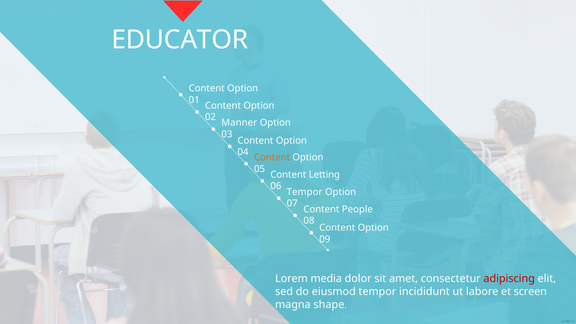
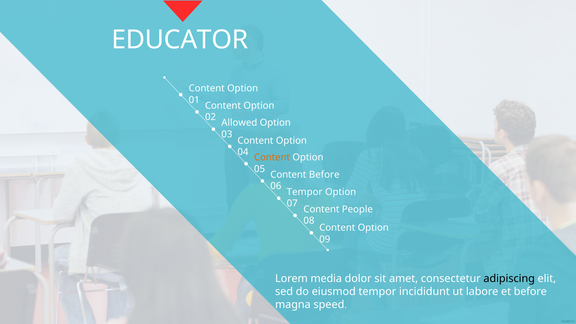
Manner: Manner -> Allowed
Content Letting: Letting -> Before
adipiscing colour: red -> black
et screen: screen -> before
shape: shape -> speed
